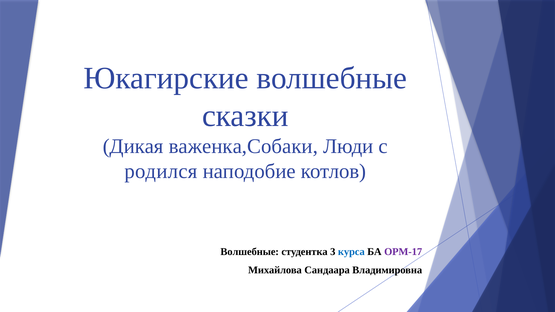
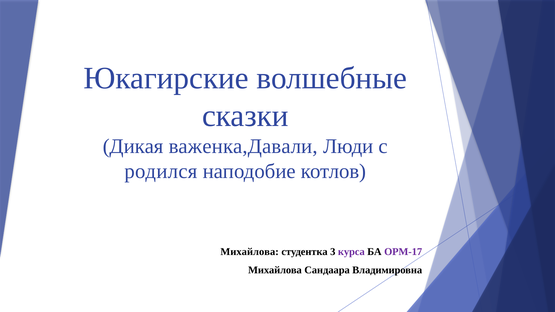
важенка,Собаки: важенка,Собаки -> важенка,Давали
Волшебные at (250, 252): Волшебные -> Михайлова
курса colour: blue -> purple
